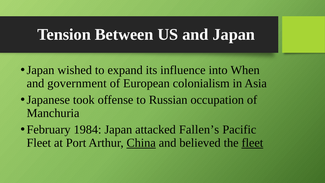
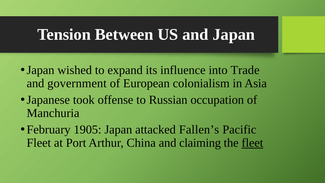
When: When -> Trade
1984: 1984 -> 1905
China underline: present -> none
believed: believed -> claiming
